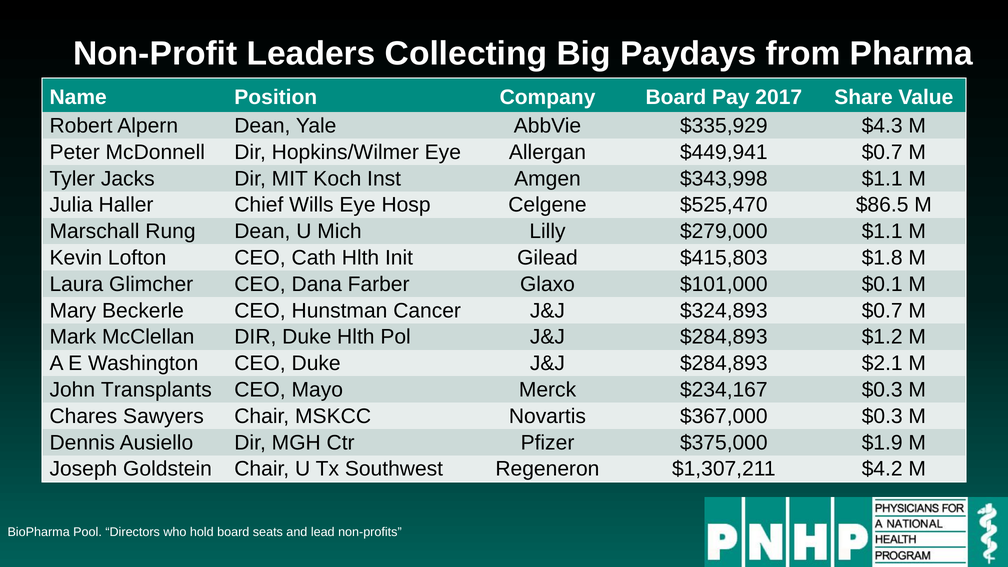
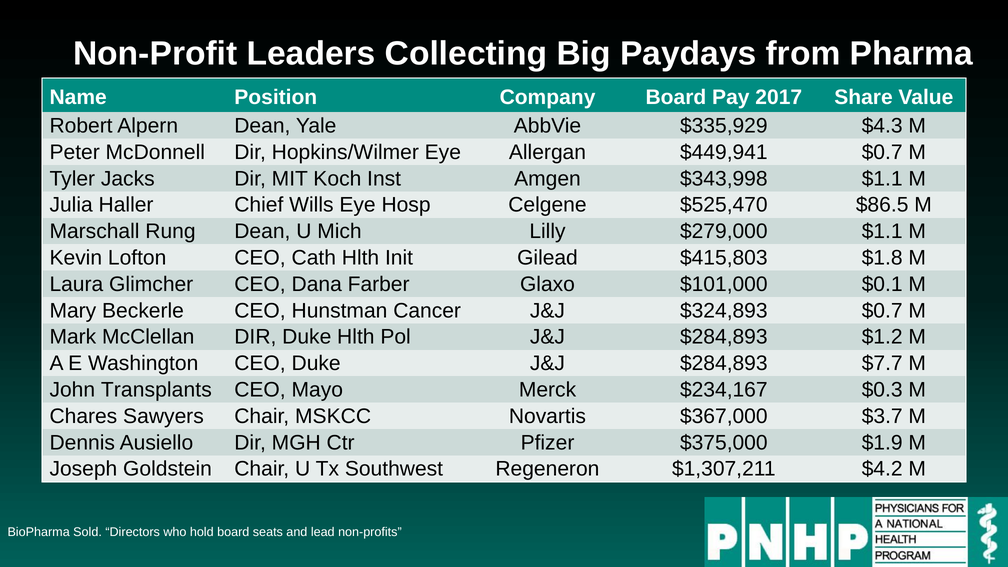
$2.1: $2.1 -> $7.7
$367,000 $0.3: $0.3 -> $3.7
Pool: Pool -> Sold
